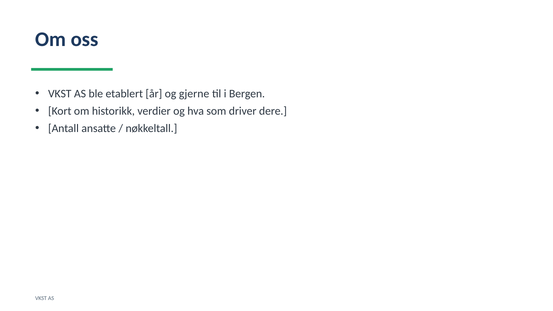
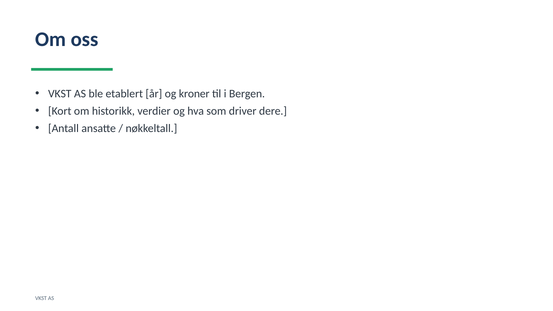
gjerne: gjerne -> kroner
